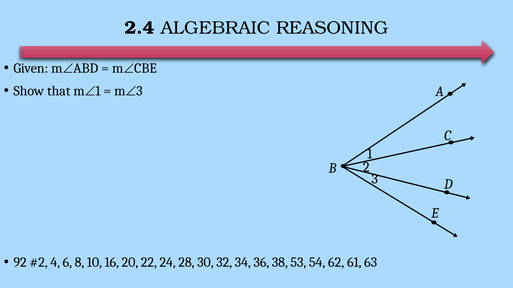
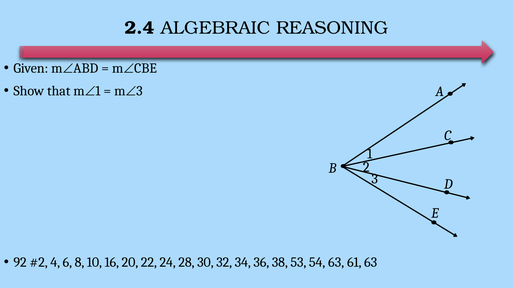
54 62: 62 -> 63
